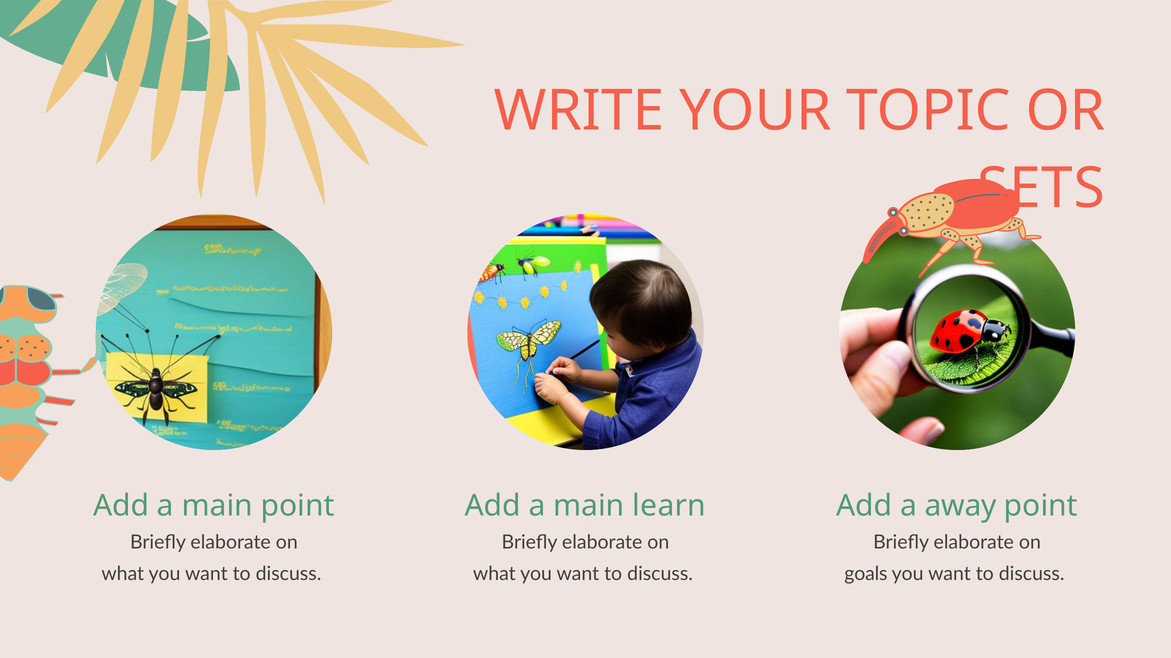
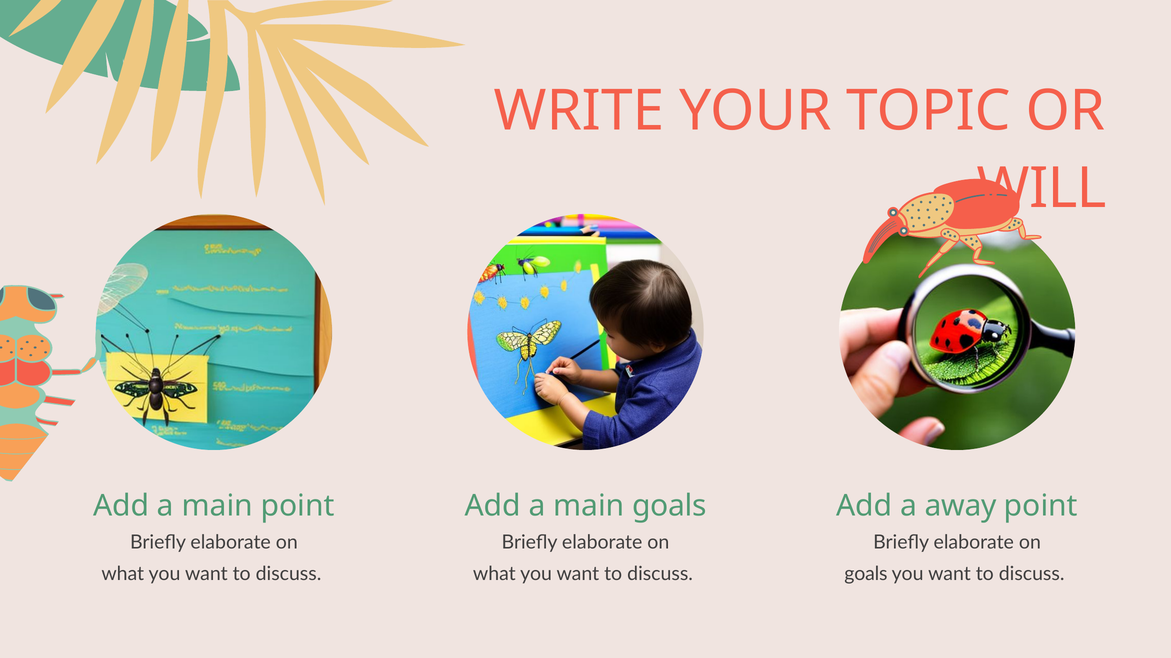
SETS: SETS -> WILL
main learn: learn -> goals
